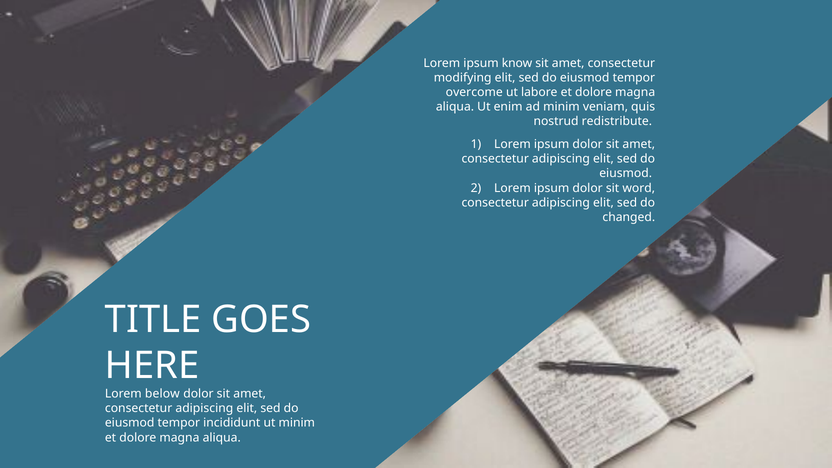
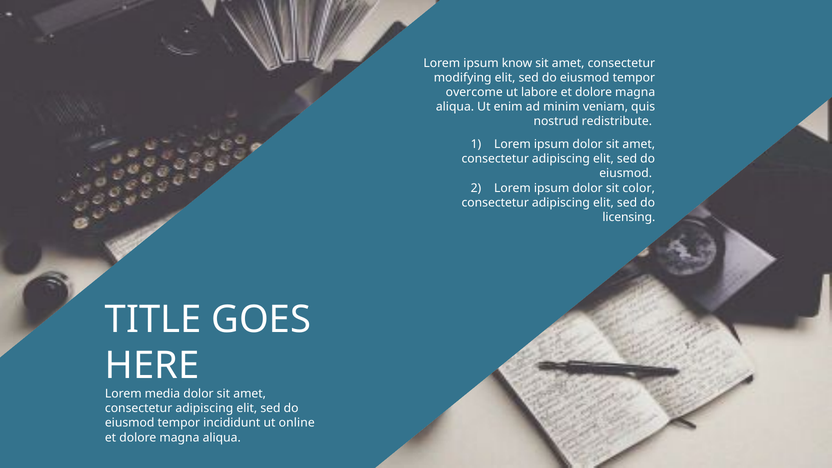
word: word -> color
changed: changed -> licensing
below: below -> media
ut minim: minim -> online
